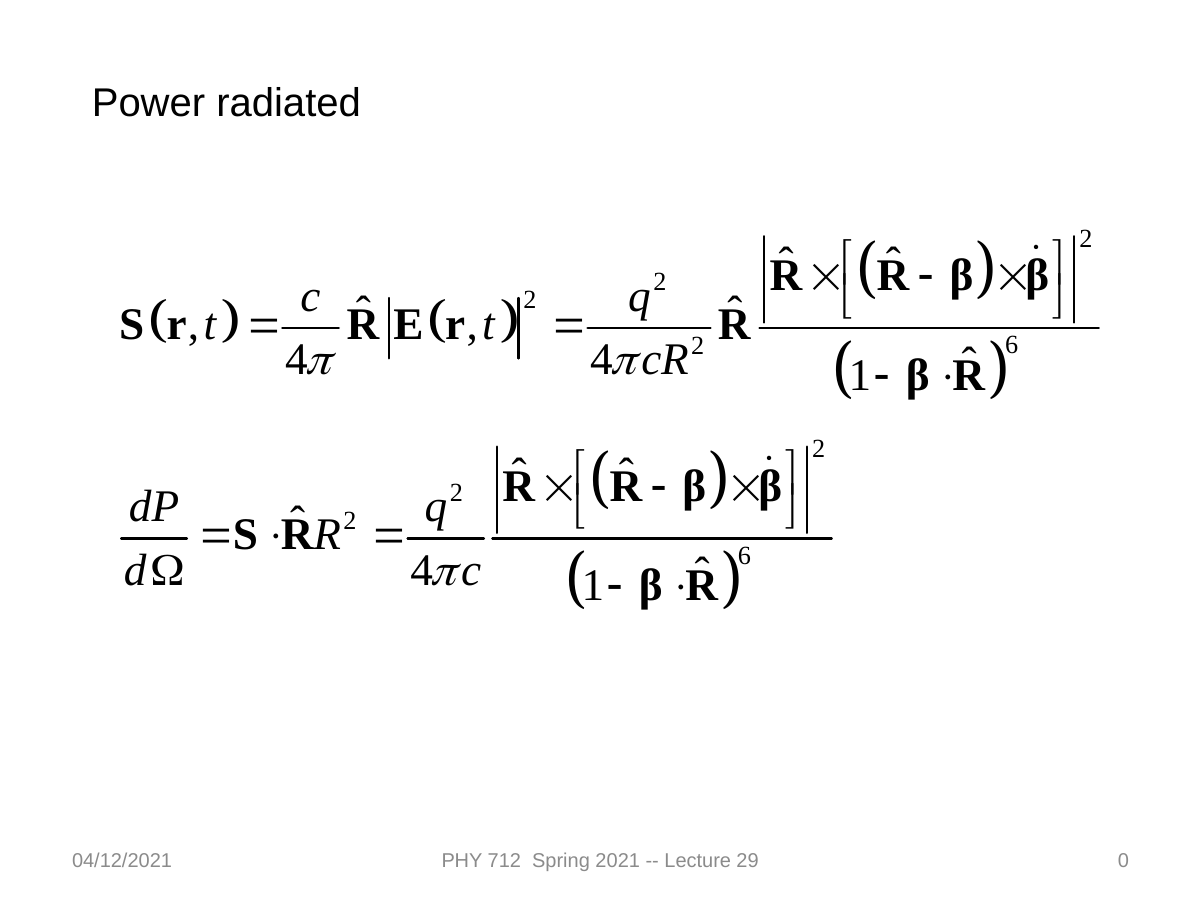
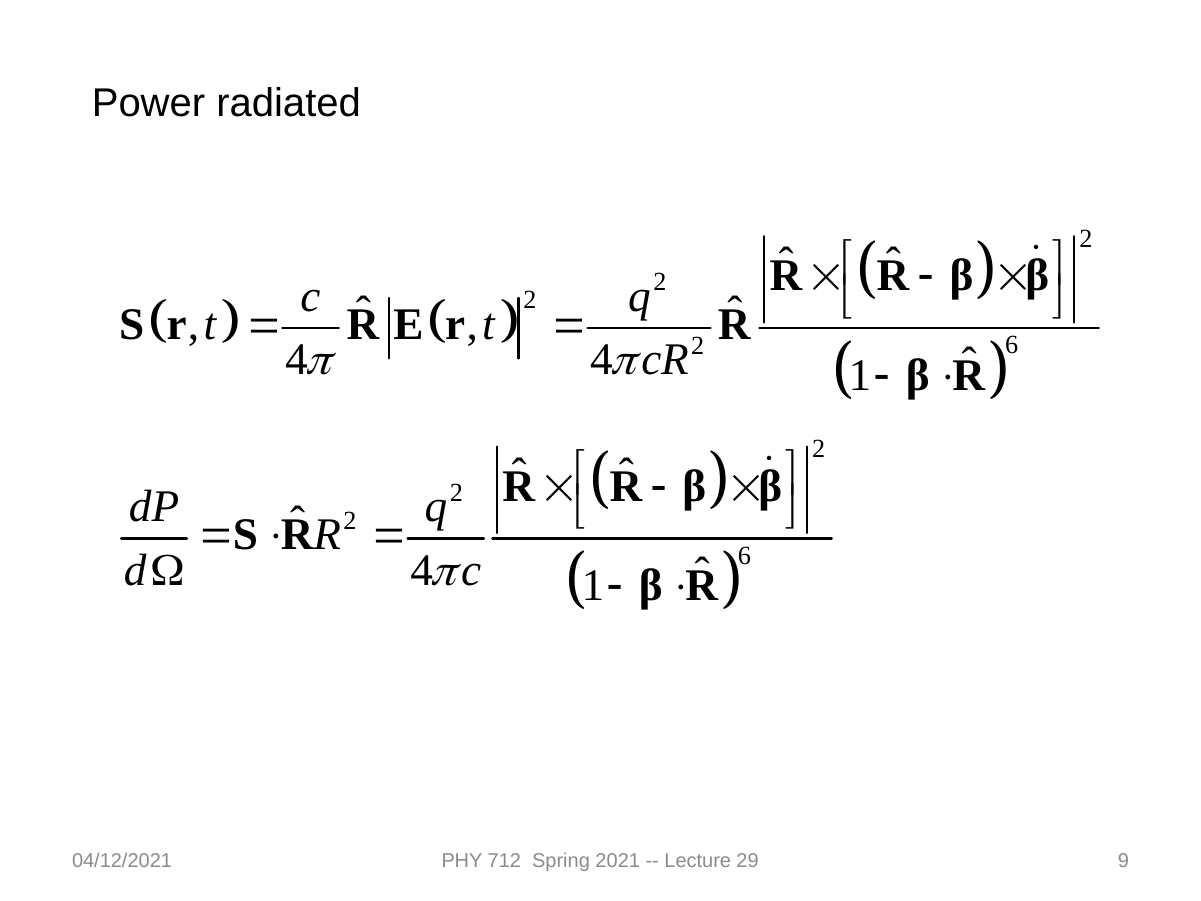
0: 0 -> 9
